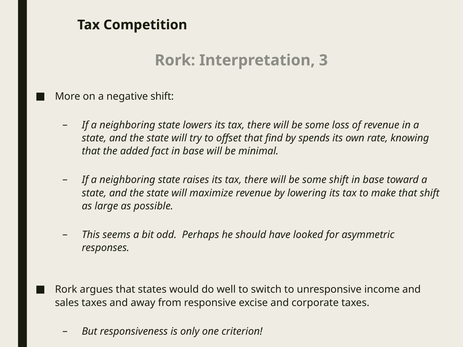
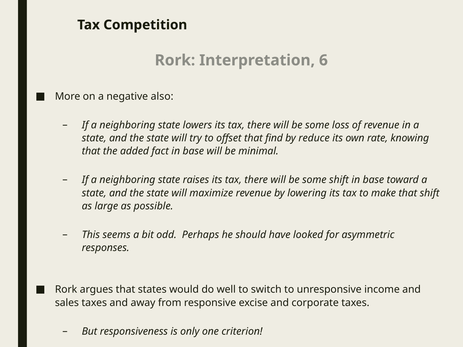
3: 3 -> 6
negative shift: shift -> also
spends: spends -> reduce
